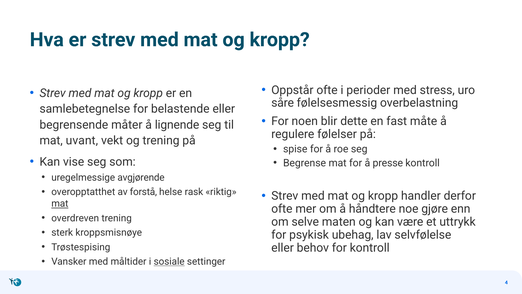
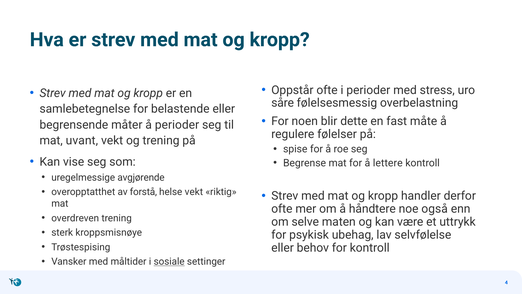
å lignende: lignende -> perioder
presse: presse -> lettere
helse rask: rask -> vekt
mat at (60, 203) underline: present -> none
gjøre: gjøre -> også
